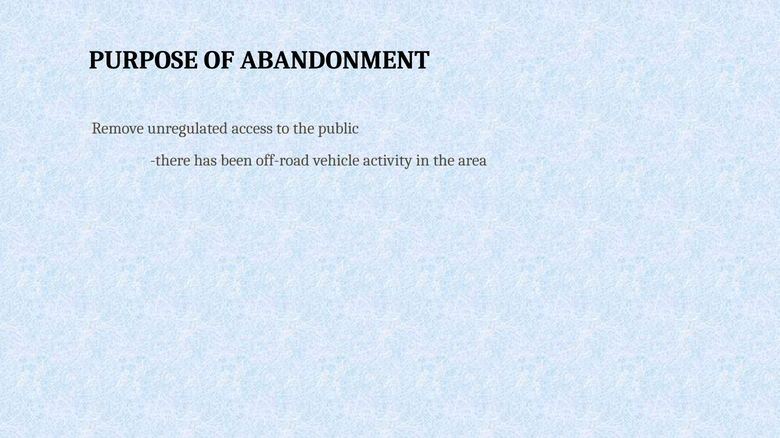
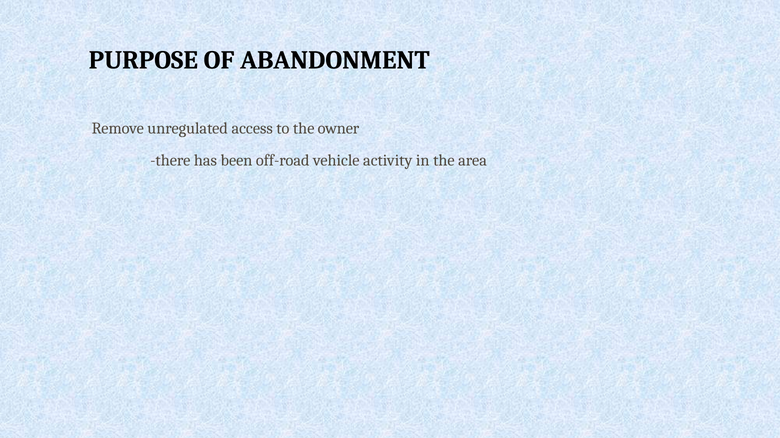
public: public -> owner
